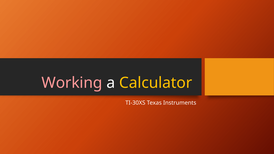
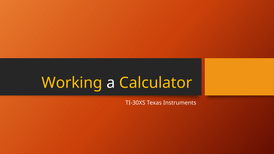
Working colour: pink -> yellow
